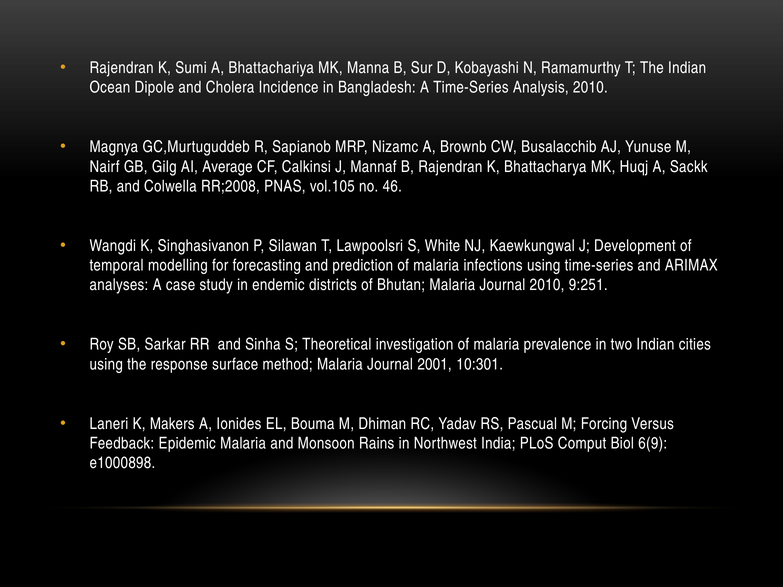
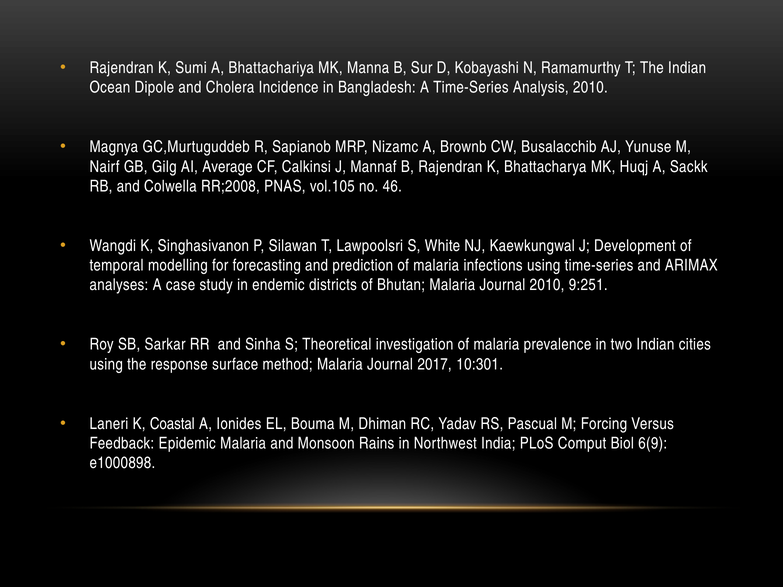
2001: 2001 -> 2017
Makers: Makers -> Coastal
